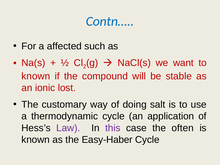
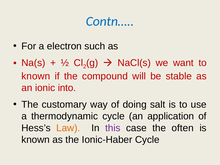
affected: affected -> electron
lost: lost -> into
Law colour: purple -> orange
Easy-Haber: Easy-Haber -> Ionic-Haber
